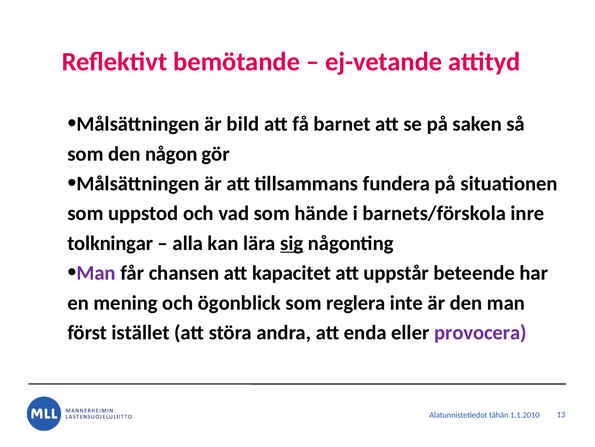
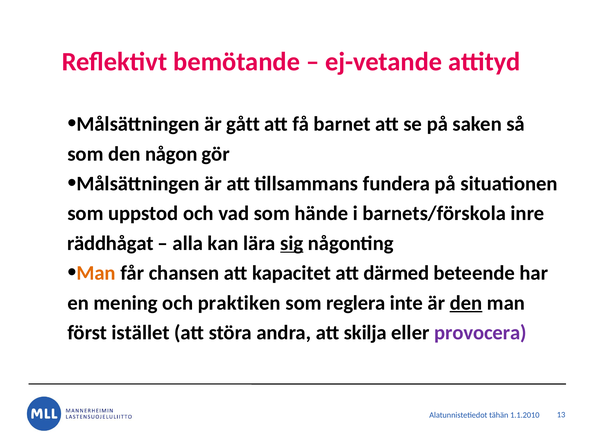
bild: bild -> gått
tolkningar: tolkningar -> räddhågat
Man at (96, 273) colour: purple -> orange
uppstår: uppstår -> därmed
ögonblick: ögonblick -> praktiken
den at (466, 302) underline: none -> present
enda: enda -> skilja
